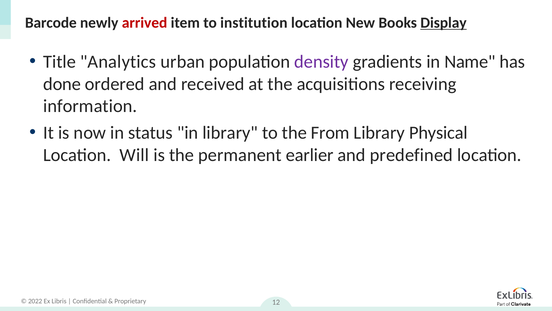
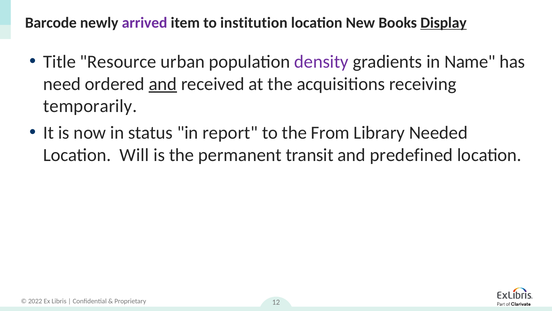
arrived colour: red -> purple
Analytics: Analytics -> Resource
done: done -> need
and at (163, 84) underline: none -> present
information: information -> temporarily
in library: library -> report
Physical: Physical -> Needed
earlier: earlier -> transit
